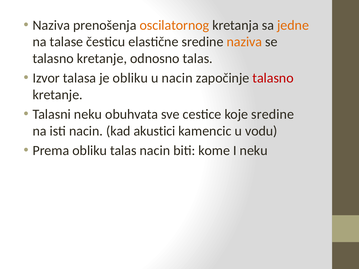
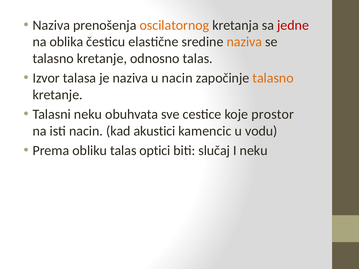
jedne colour: orange -> red
talase: talase -> oblika
je obliku: obliku -> naziva
talasno at (273, 78) colour: red -> orange
koje sredine: sredine -> prostor
talas nacin: nacin -> optici
kome: kome -> slučaj
